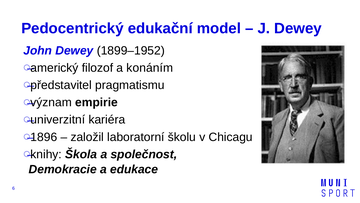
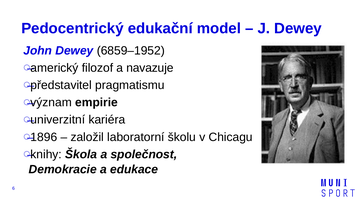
1899–1952: 1899–1952 -> 6859–1952
konáním: konáním -> navazuje
